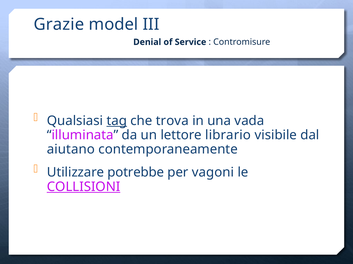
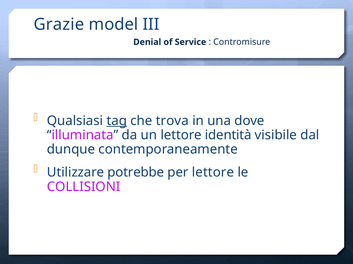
vada: vada -> dove
librario: librario -> identità
aiutano: aiutano -> dunque
per vagoni: vagoni -> lettore
COLLISIONI underline: present -> none
